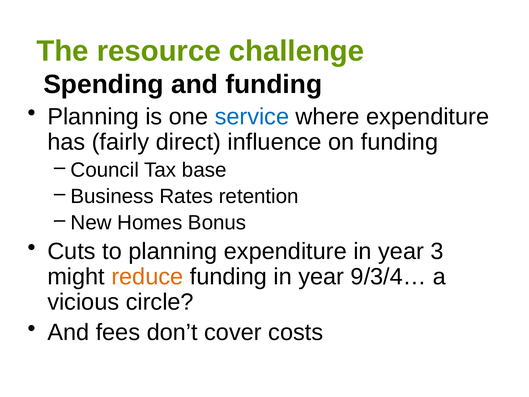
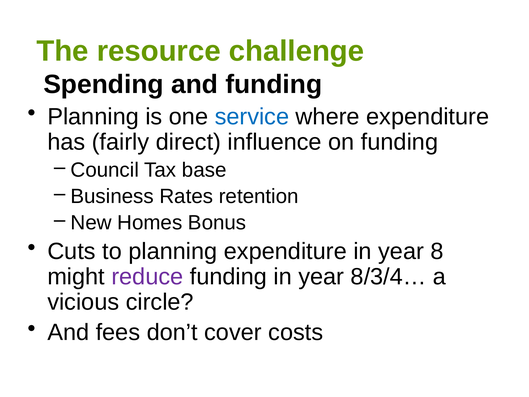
3: 3 -> 8
reduce colour: orange -> purple
9/3/4…: 9/3/4… -> 8/3/4…
